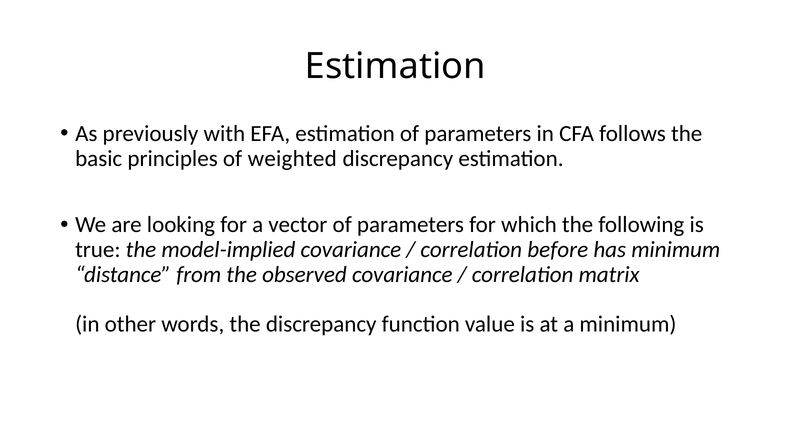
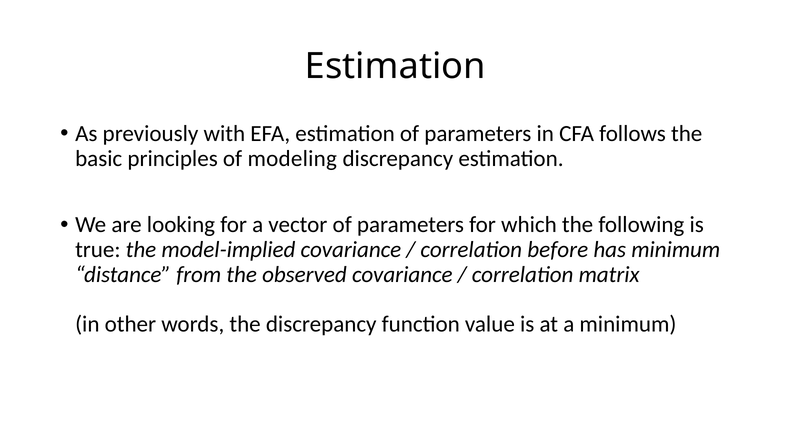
weighted: weighted -> modeling
